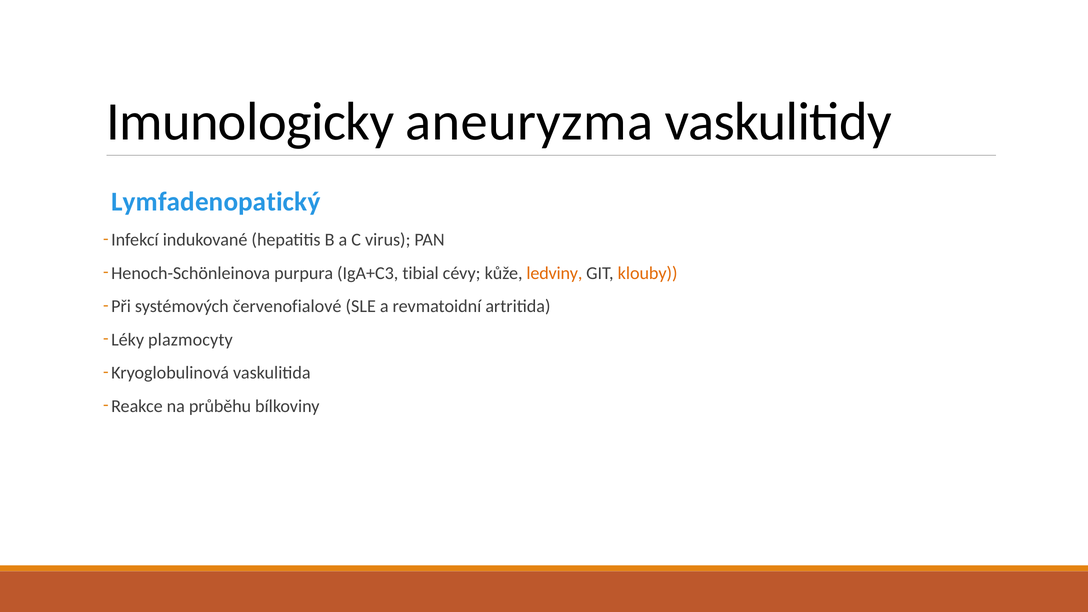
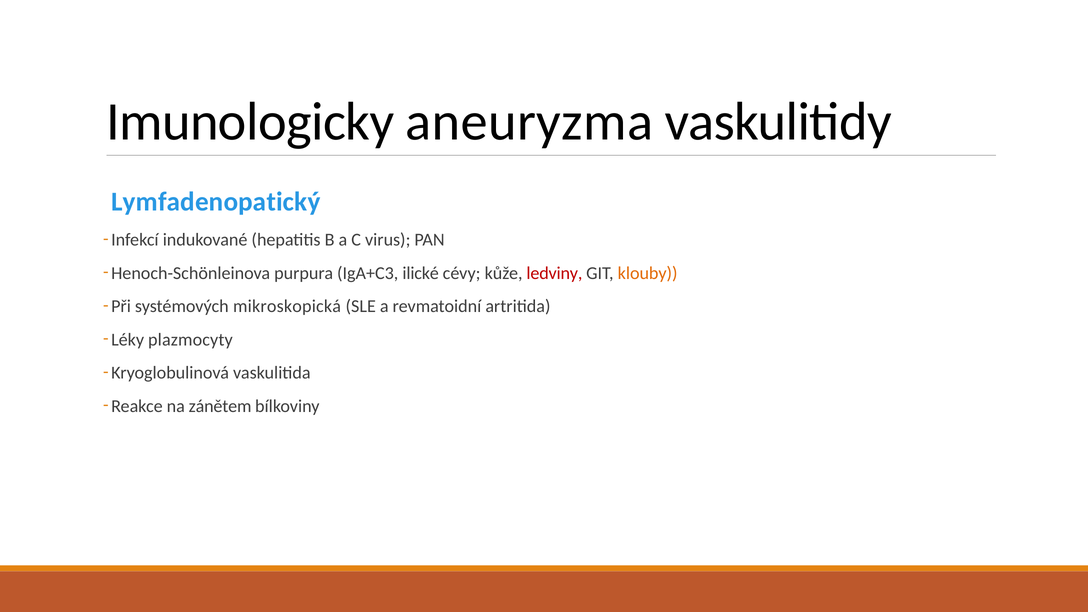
tibial: tibial -> ilické
ledviny colour: orange -> red
červenofialové: červenofialové -> mikroskopická
průběhu: průběhu -> zánětem
